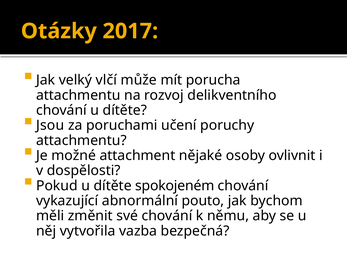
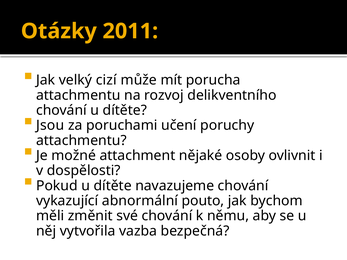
2017: 2017 -> 2011
vlčí: vlčí -> cizí
spokojeném: spokojeném -> navazujeme
